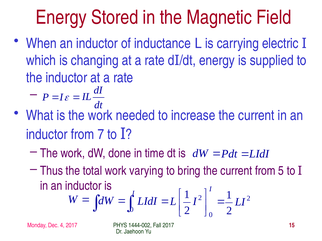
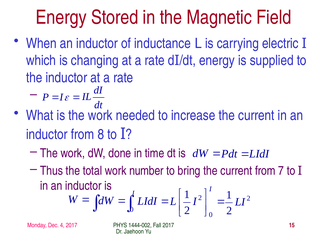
7: 7 -> 8
varying: varying -> number
5: 5 -> 7
